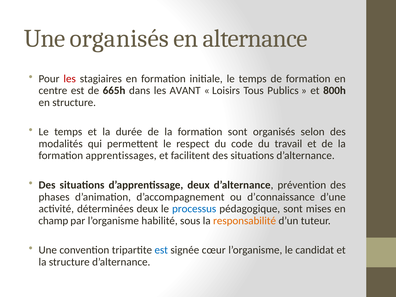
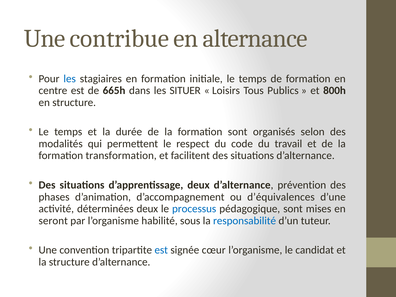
Une organisés: organisés -> contribue
les at (70, 79) colour: red -> blue
AVANT: AVANT -> SITUER
apprentissages: apprentissages -> transformation
d’connaissance: d’connaissance -> d’équivalences
champ: champ -> seront
responsabilité colour: orange -> blue
